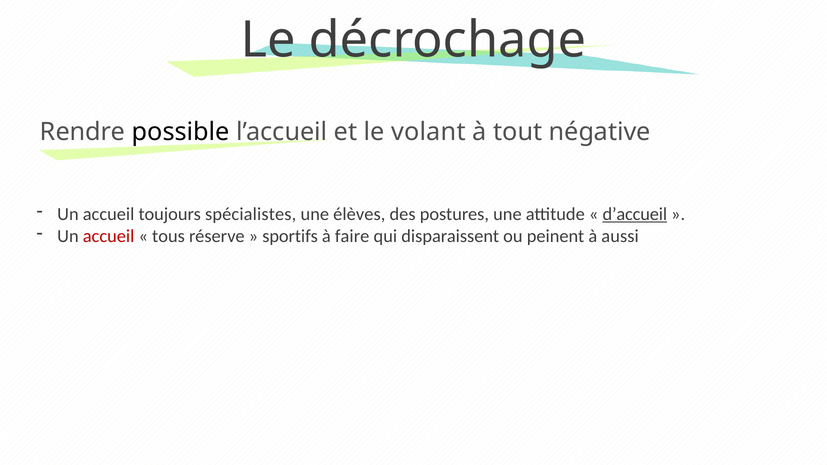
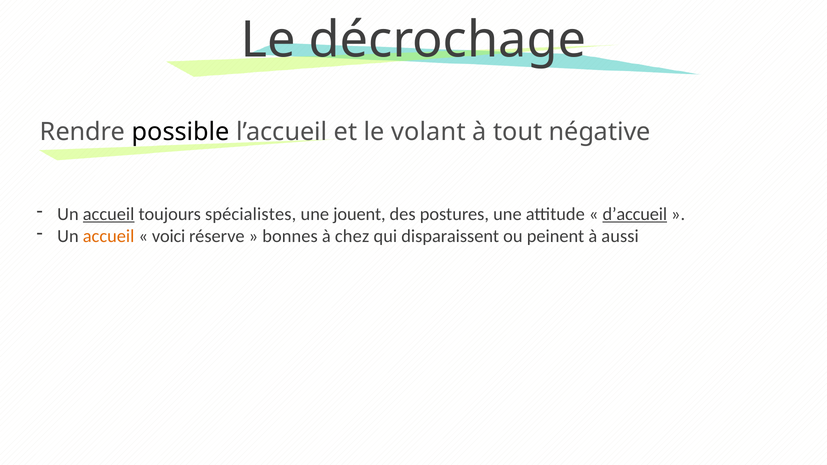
accueil at (109, 214) underline: none -> present
élèves: élèves -> jouent
accueil at (109, 236) colour: red -> orange
tous: tous -> voici
sportifs: sportifs -> bonnes
faire: faire -> chez
